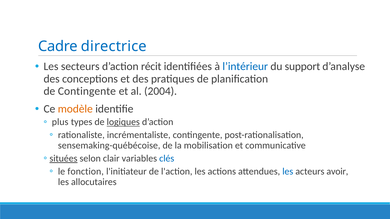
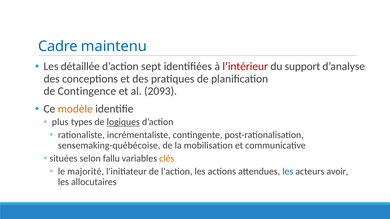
directrice: directrice -> maintenu
secteurs: secteurs -> détaillée
récit: récit -> sept
l’intérieur colour: blue -> red
de Contingente: Contingente -> Contingence
2004: 2004 -> 2093
situées underline: present -> none
clair: clair -> fallu
clés colour: blue -> orange
fonction: fonction -> majorité
